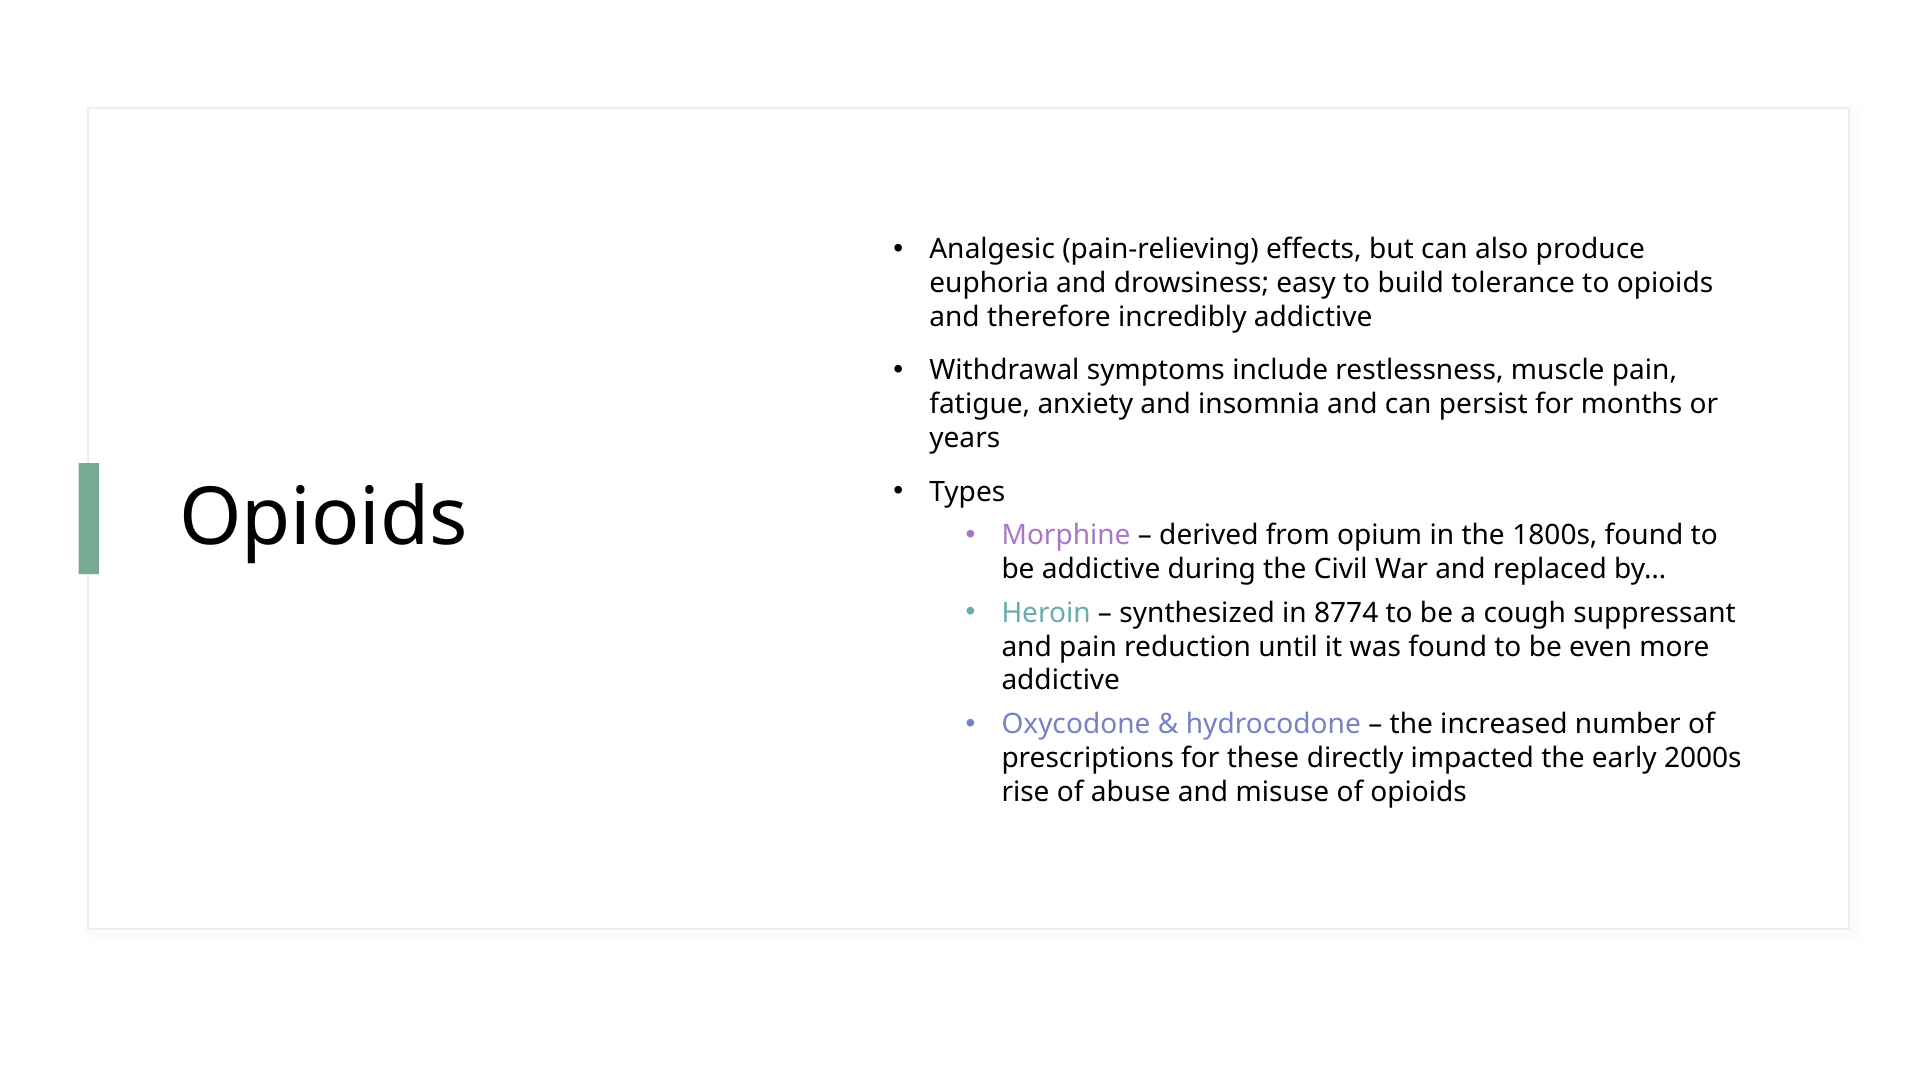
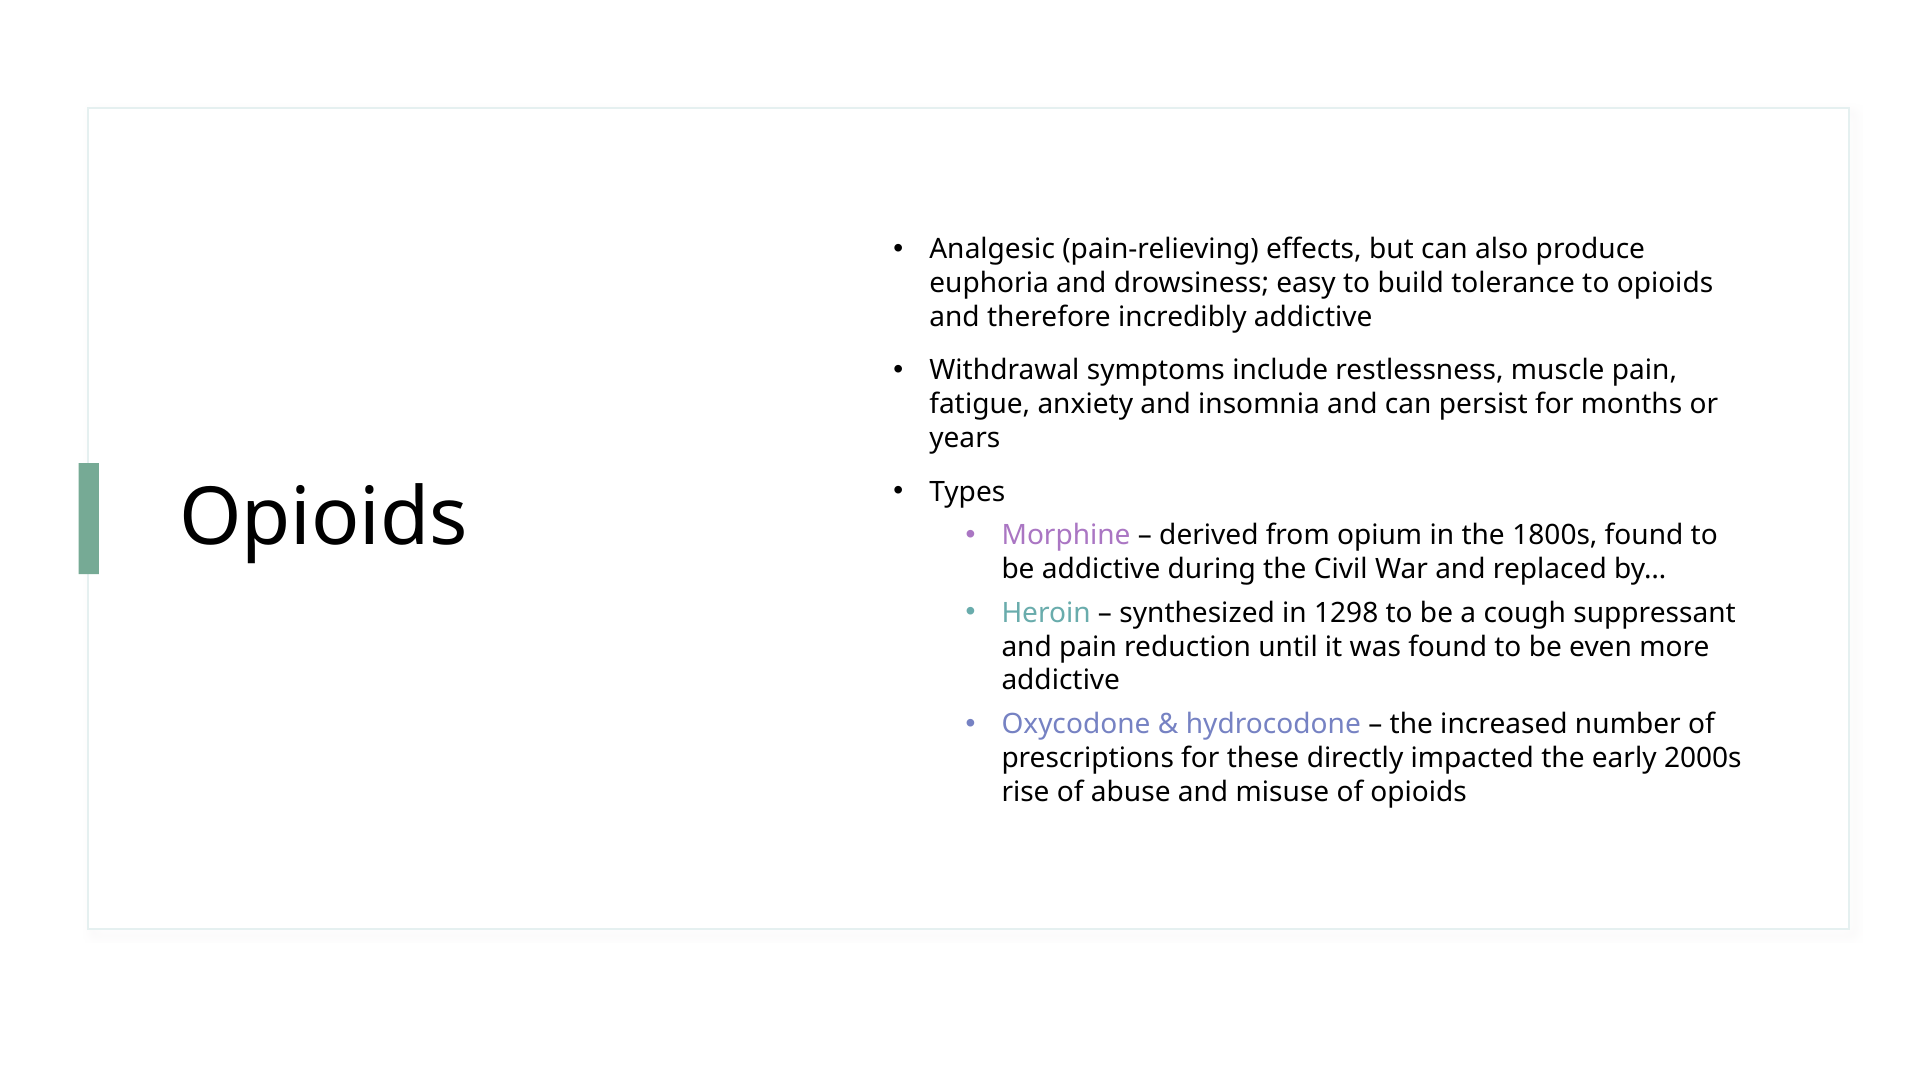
8774: 8774 -> 1298
